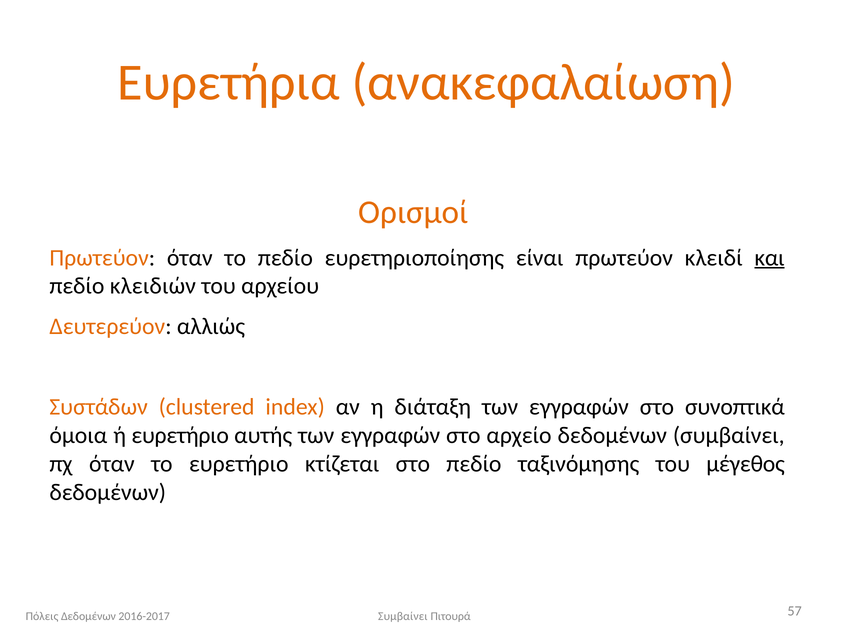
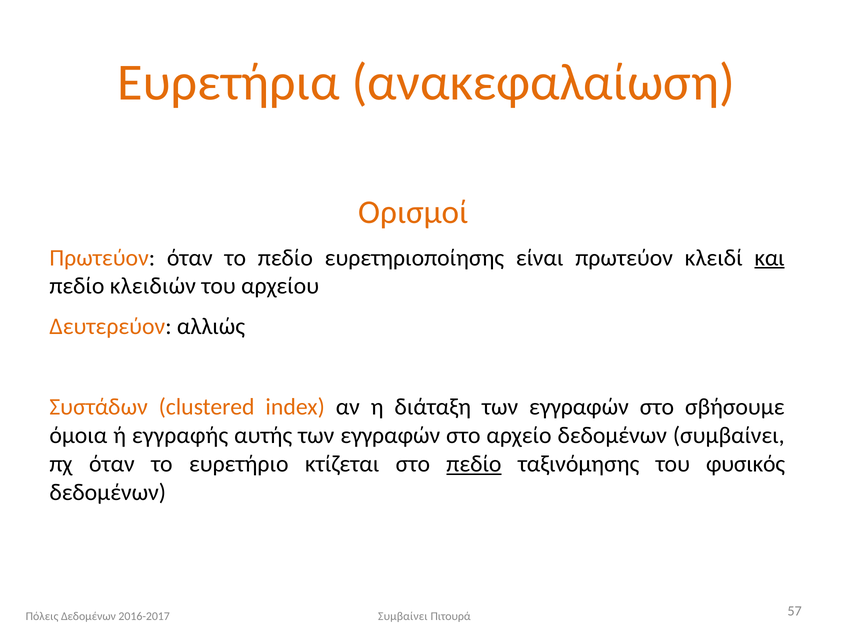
συνοπτικά: συνοπτικά -> σβήσουμε
ή ευρετήριο: ευρετήριο -> εγγραφής
πεδίο at (474, 464) underline: none -> present
μέγεθος: μέγεθος -> φυσικός
